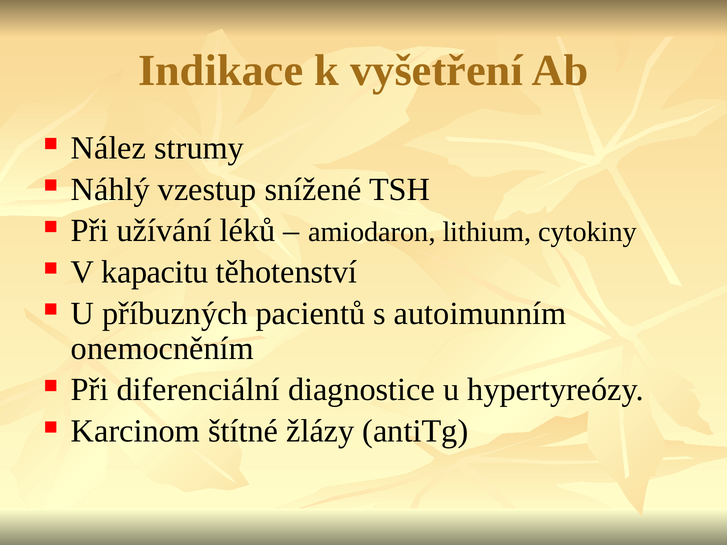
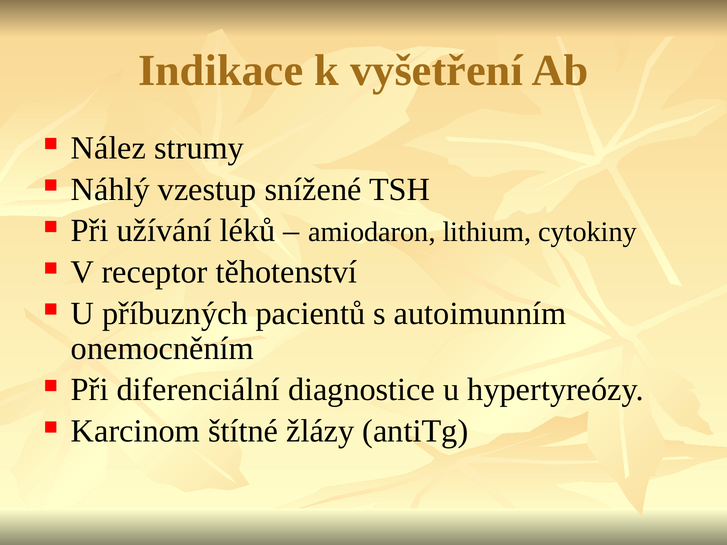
kapacitu: kapacitu -> receptor
